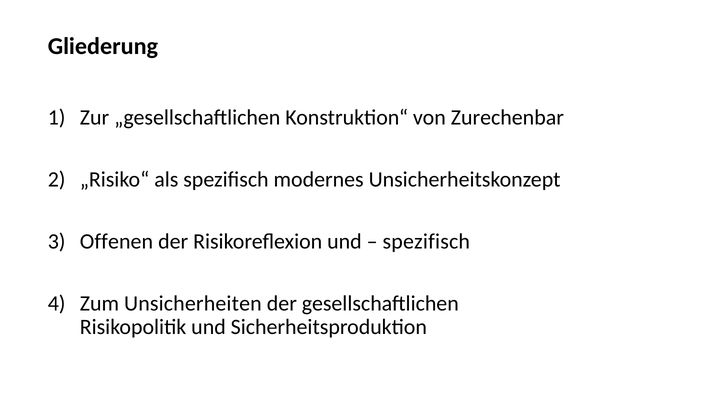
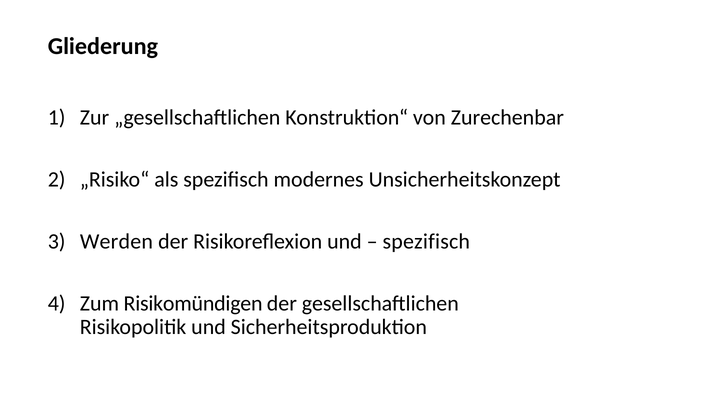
Offenen: Offenen -> Werden
Unsicherheiten: Unsicherheiten -> Risikomündigen
